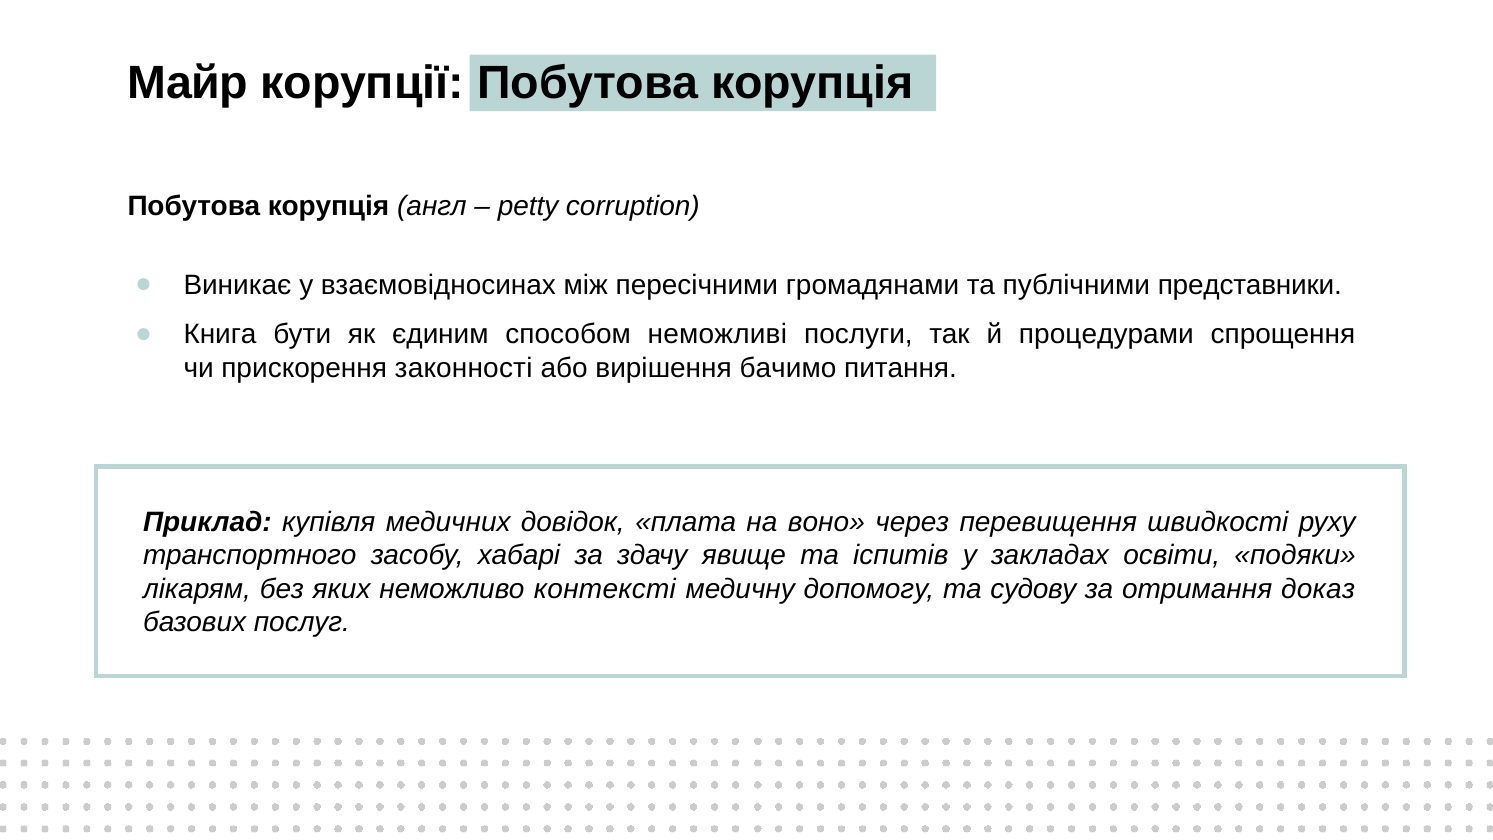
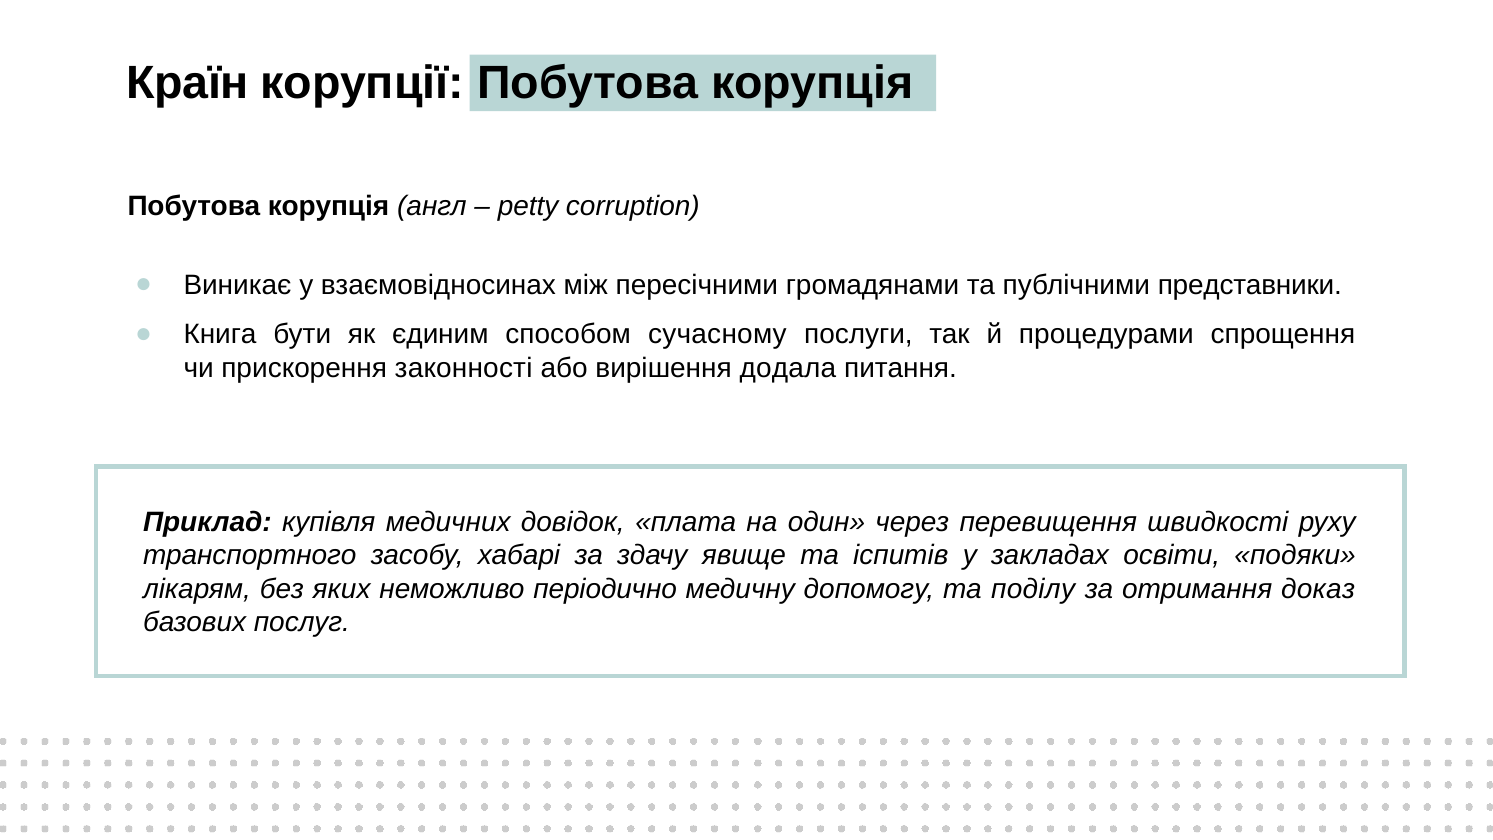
Майр: Майр -> Країн
неможливі: неможливі -> сучасному
бачимо: бачимо -> додала
воно: воно -> один
контексті: контексті -> періодично
судову: судову -> поділу
